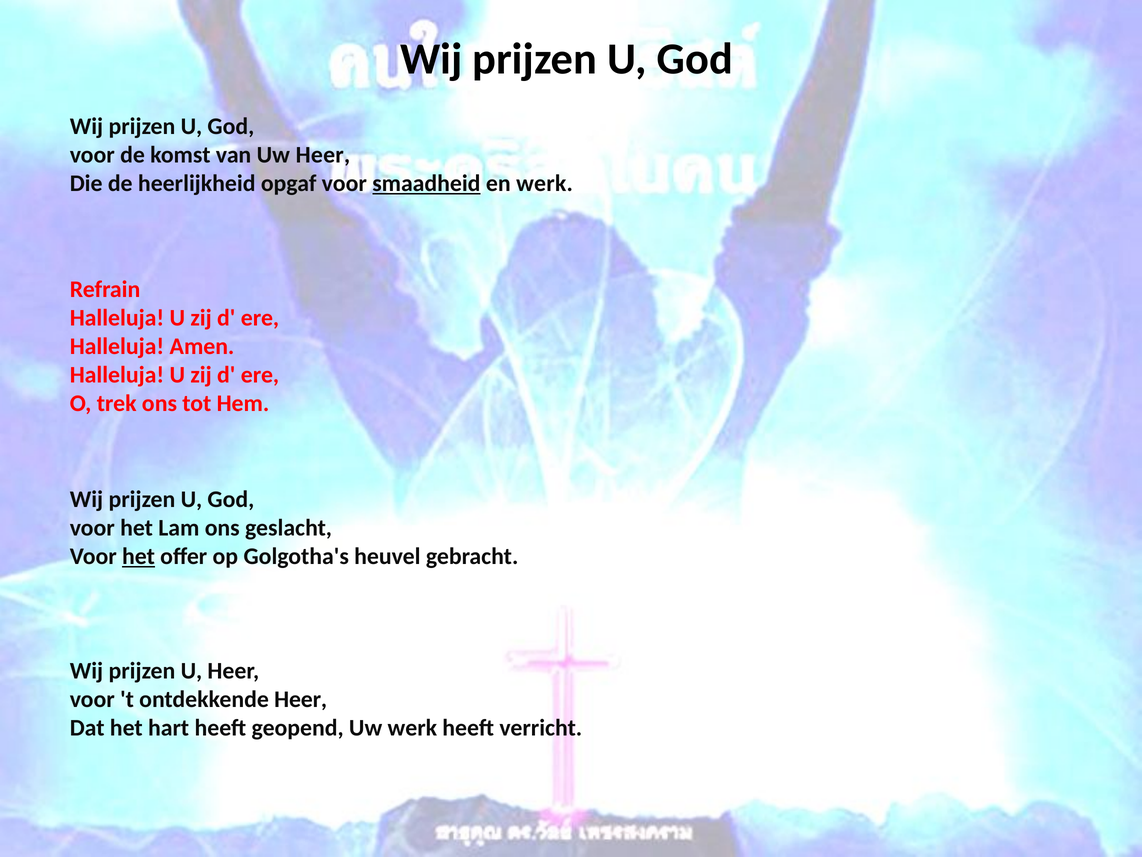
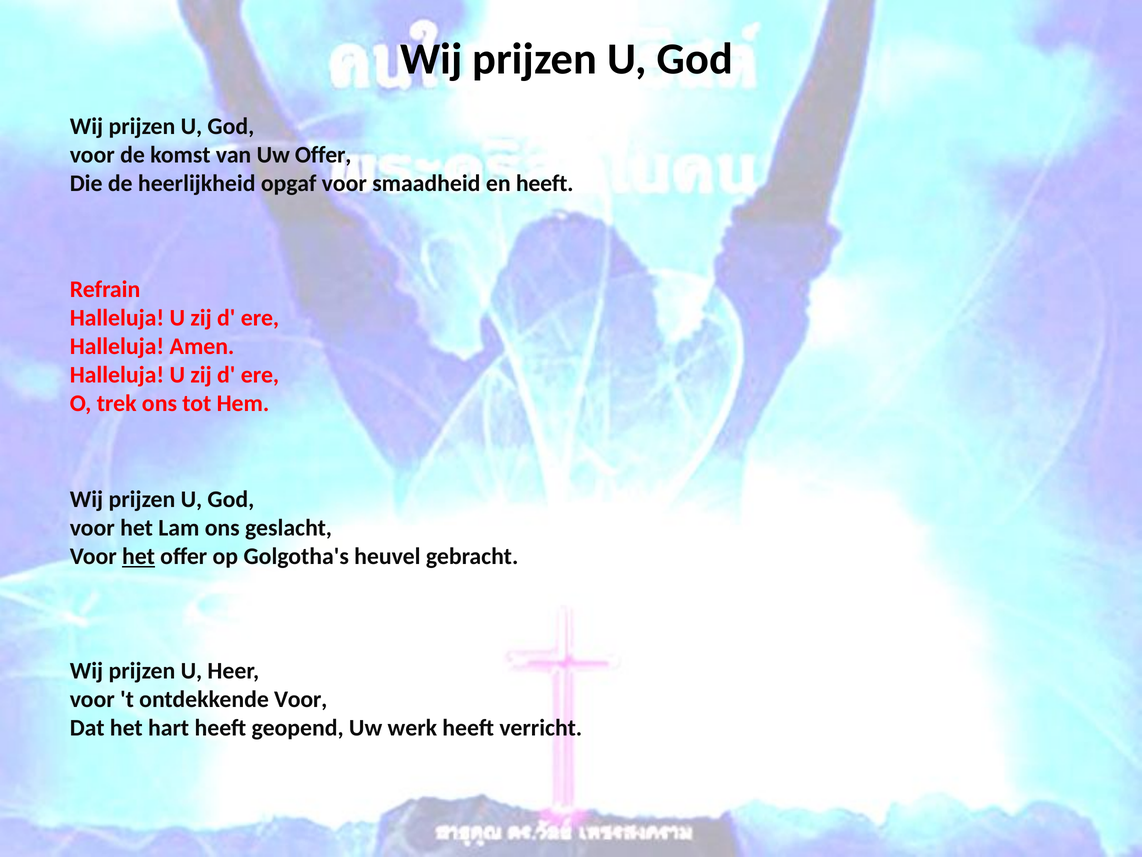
Uw Heer: Heer -> Offer
smaadheid underline: present -> none
en werk: werk -> heeft
ontdekkende Heer: Heer -> Voor
